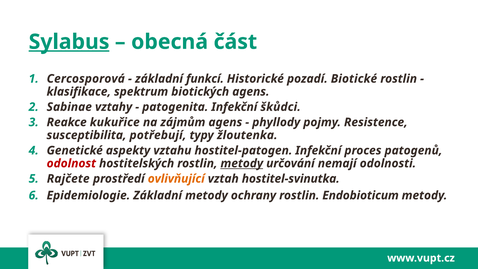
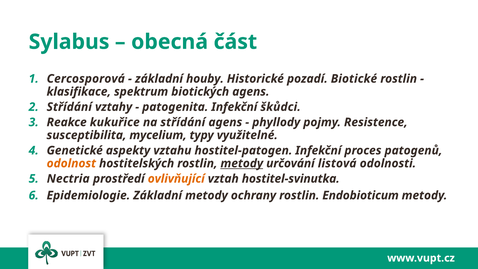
Sylabus underline: present -> none
funkcí: funkcí -> houby
Sabinae at (69, 107): Sabinae -> Střídání
na zájmům: zájmům -> střídání
potřebují: potřebují -> mycelium
žloutenka: žloutenka -> využitelné
odolnost colour: red -> orange
nemají: nemají -> listová
Rajčete: Rajčete -> Nectria
